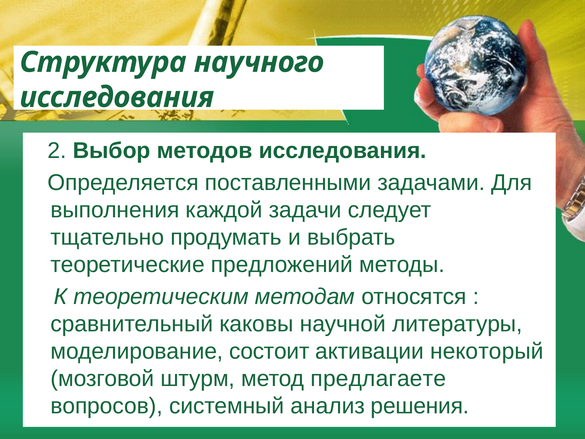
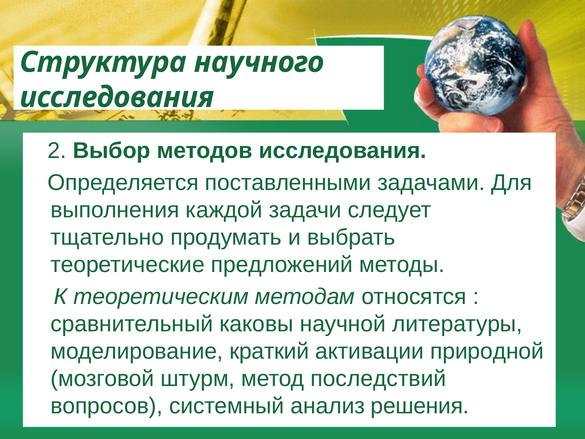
состоит: состоит -> краткий
некоторый: некоторый -> природной
предлагаете: предлагаете -> последствий
